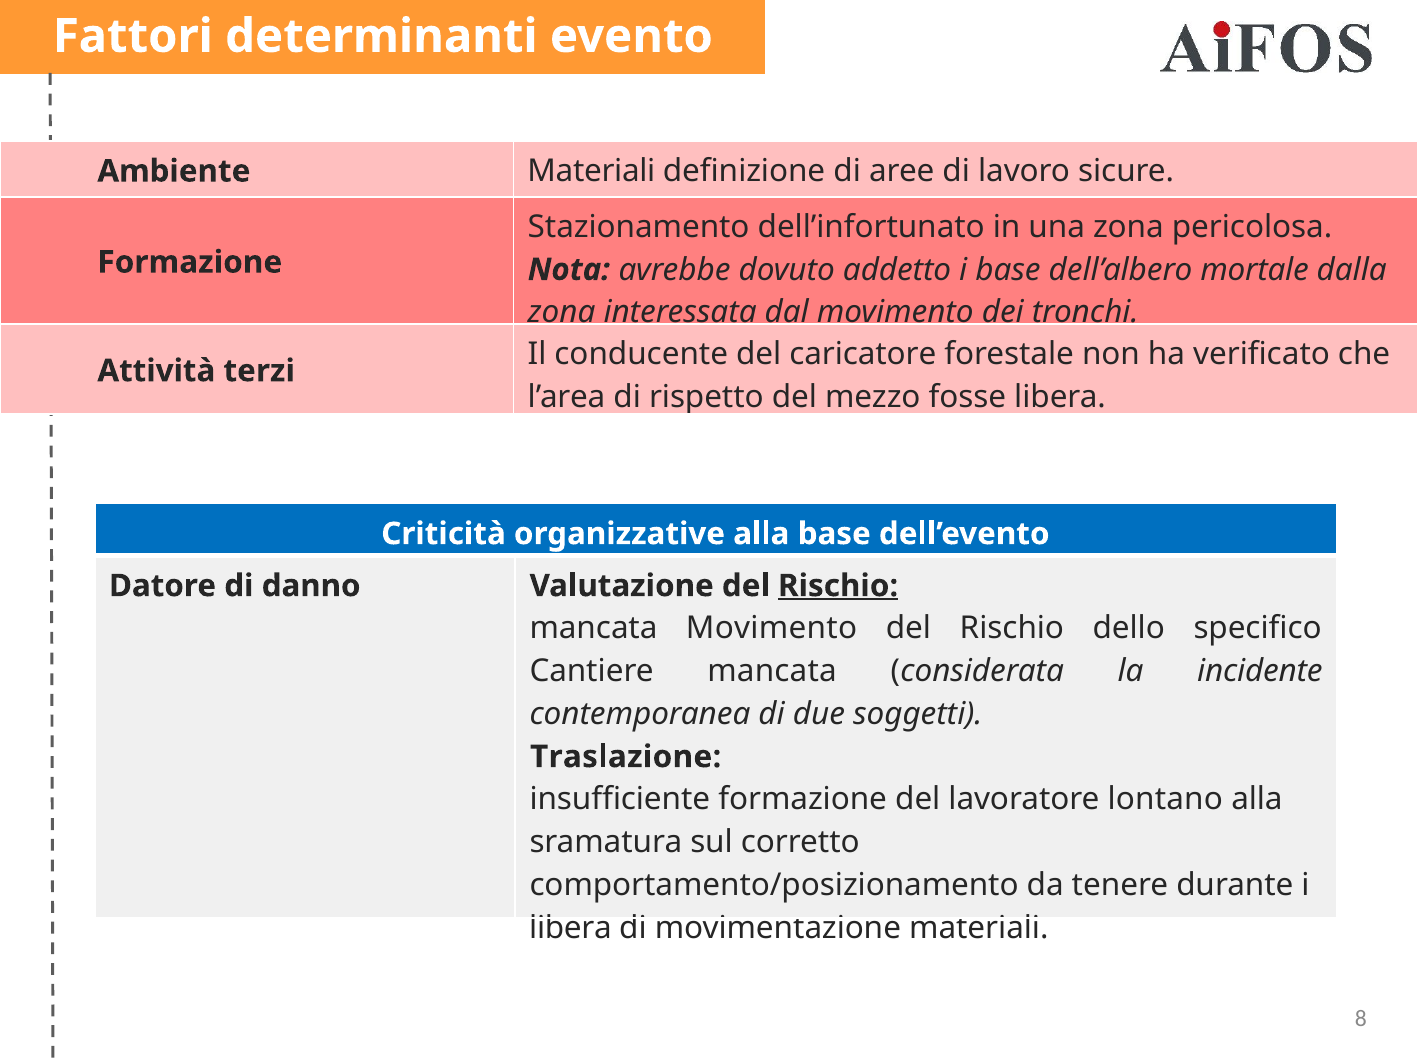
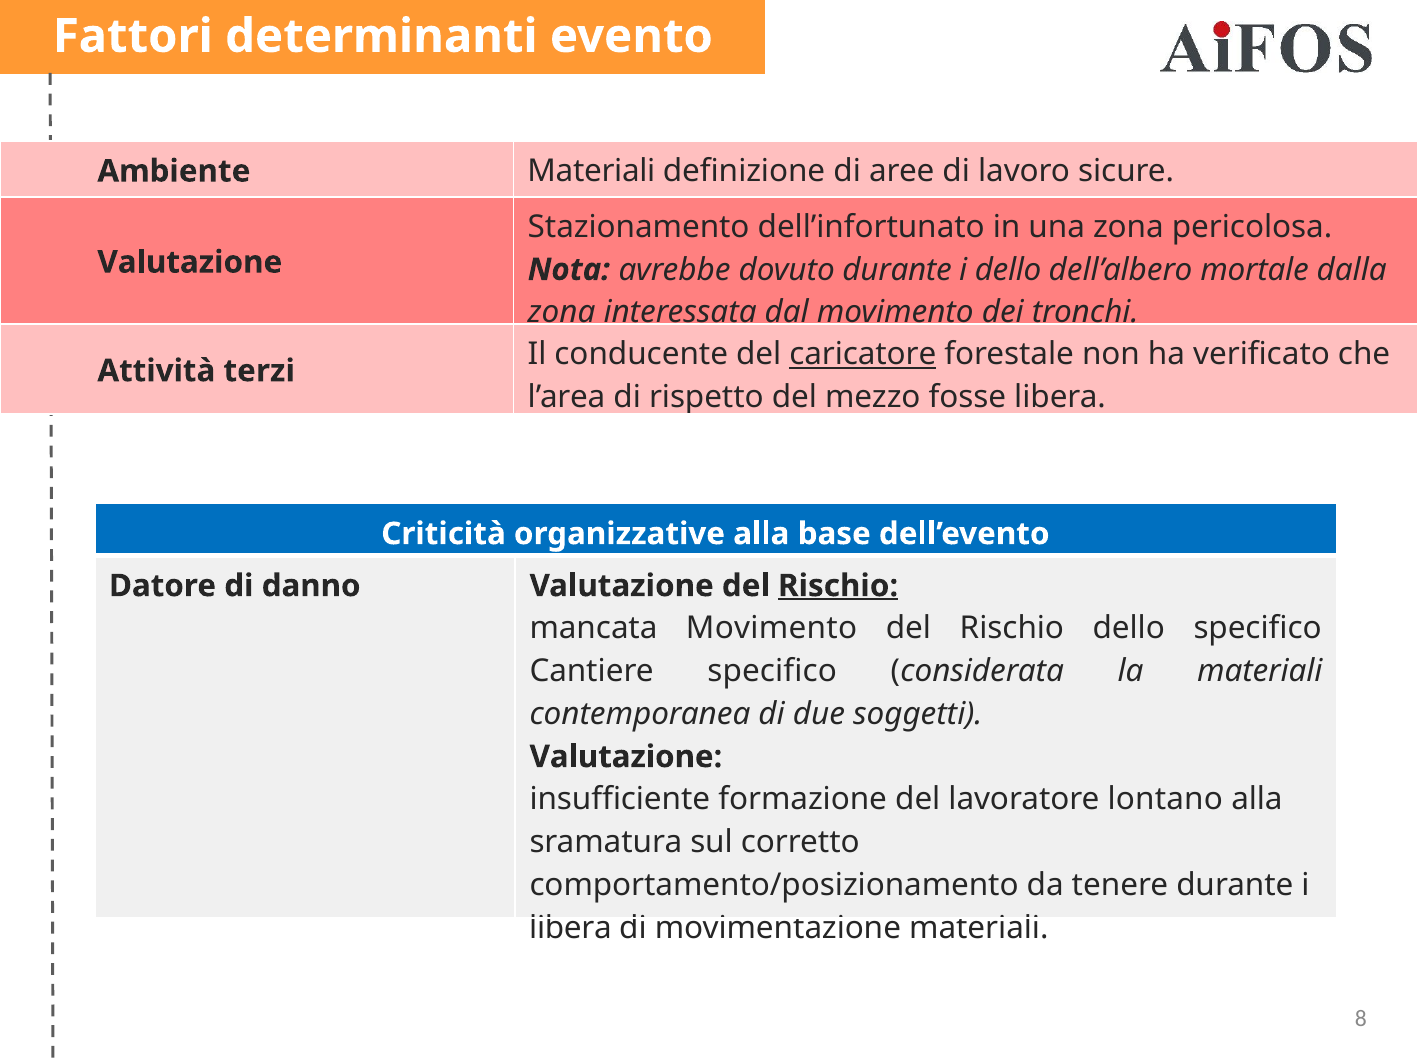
Formazione at (190, 262): Formazione -> Valutazione
dovuto addetto: addetto -> durante
i base: base -> dello
caricatore underline: none -> present
Cantiere mancata: mancata -> specifico
la incidente: incidente -> materiali
Traslazione at (626, 757): Traslazione -> Valutazione
